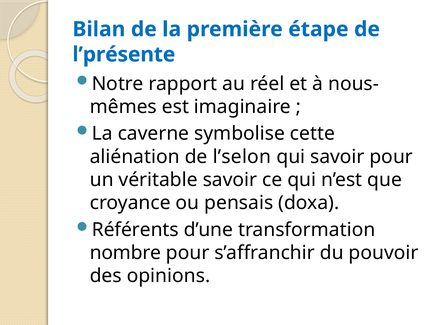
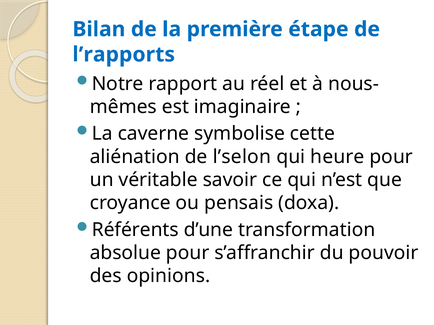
l’présente: l’présente -> l’rapports
qui savoir: savoir -> heure
nombre: nombre -> absolue
